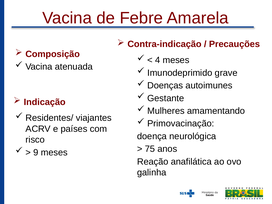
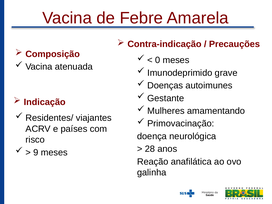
4: 4 -> 0
75: 75 -> 28
